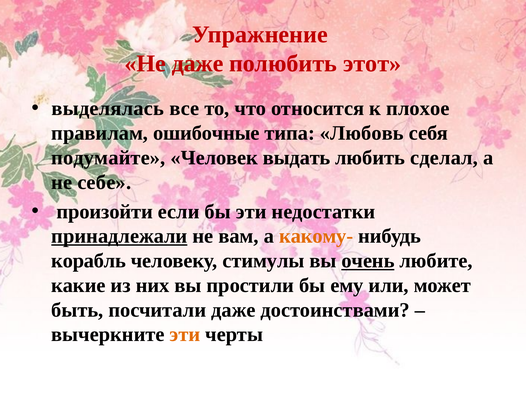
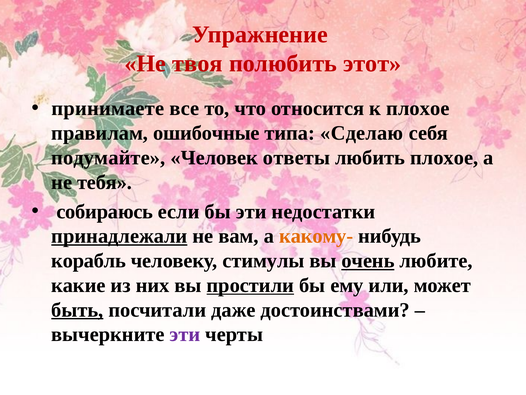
Не даже: даже -> твоя
выделялась: выделялась -> принимаете
Любовь: Любовь -> Сделаю
выдать: выдать -> ответы
любить сделал: сделал -> плохое
себе: себе -> тебя
произойти: произойти -> собираюсь
простили underline: none -> present
быть underline: none -> present
эти at (185, 334) colour: orange -> purple
